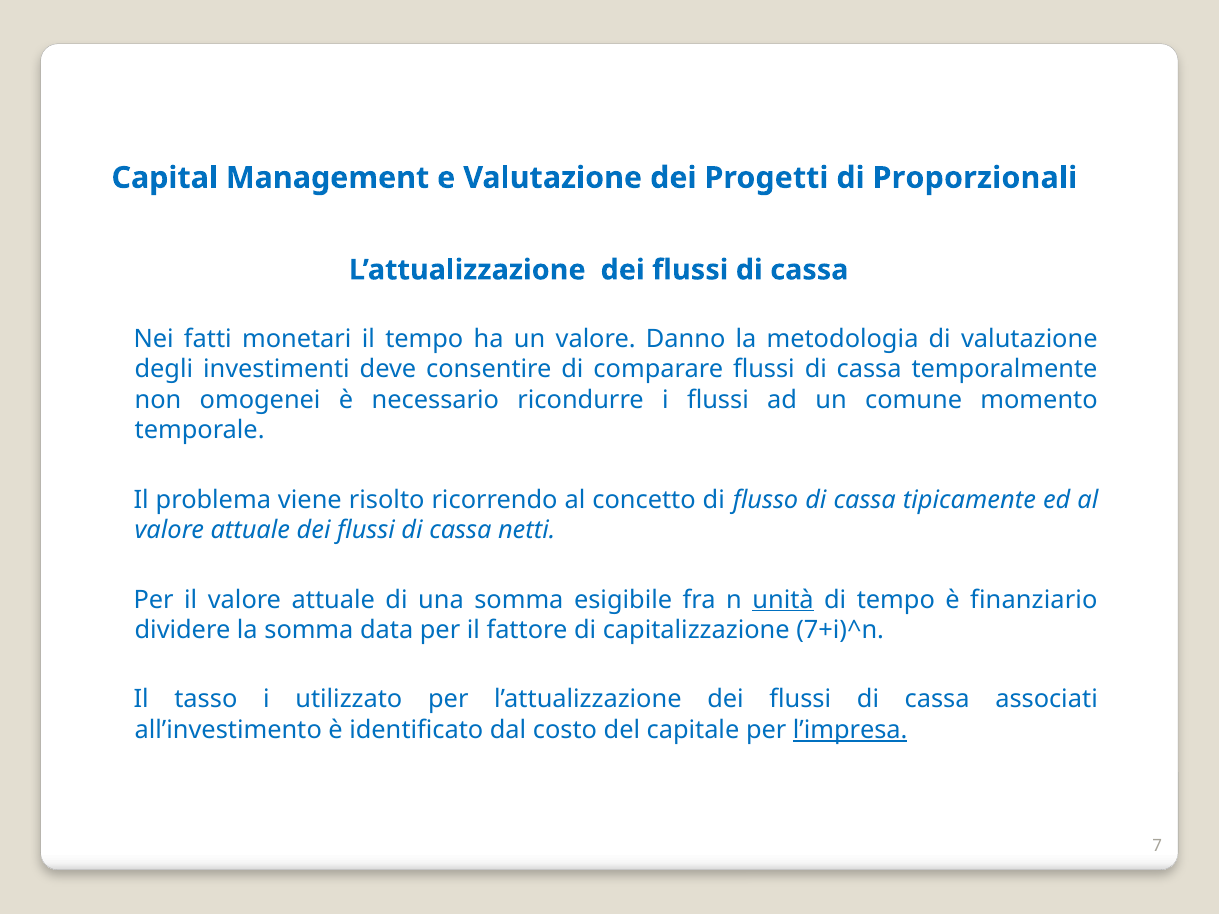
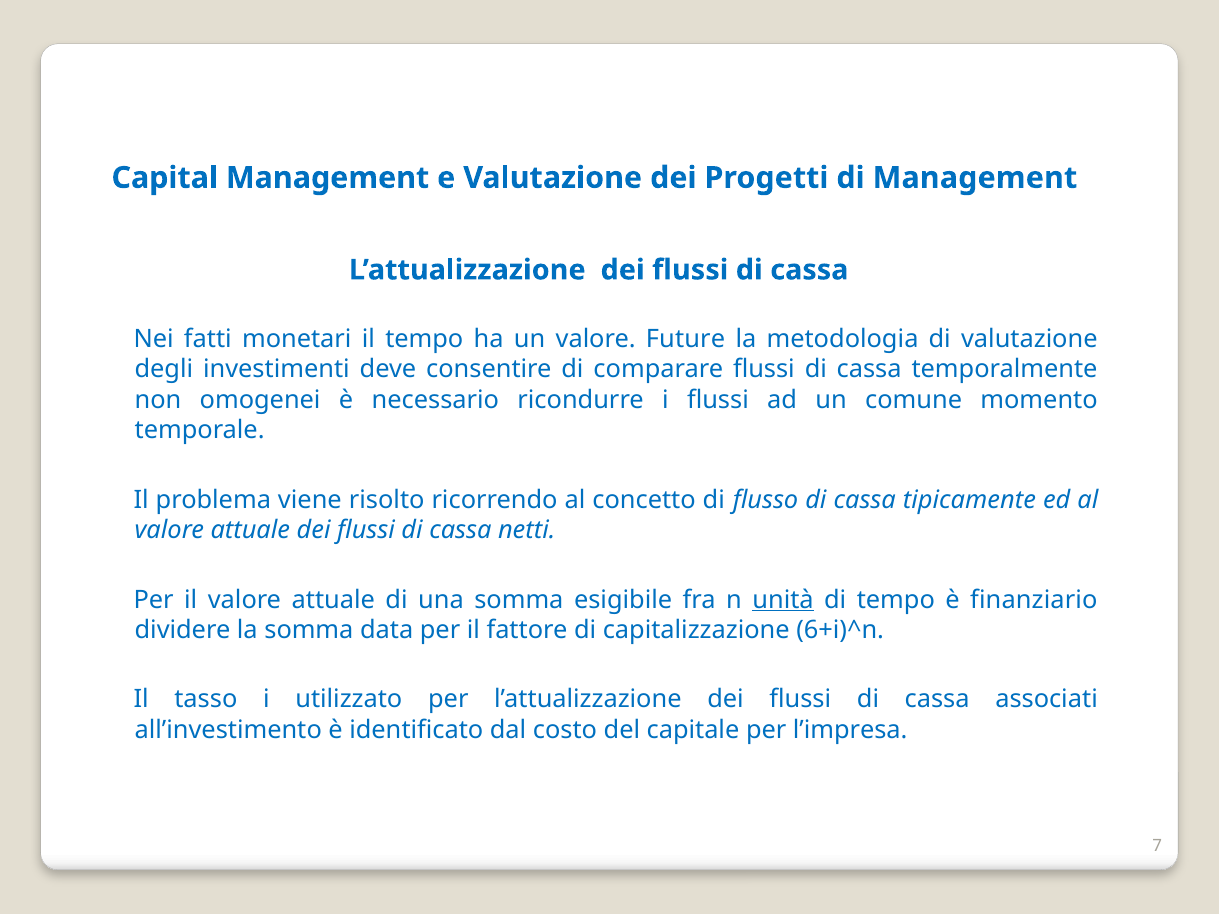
di Proporzionali: Proporzionali -> Management
Danno: Danno -> Future
7+i)^n: 7+i)^n -> 6+i)^n
l’impresa underline: present -> none
